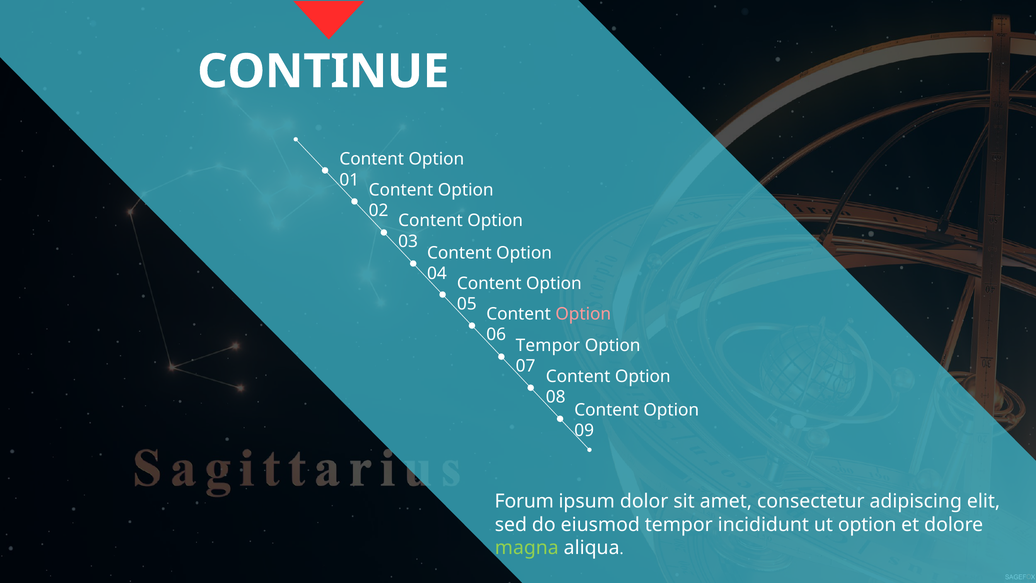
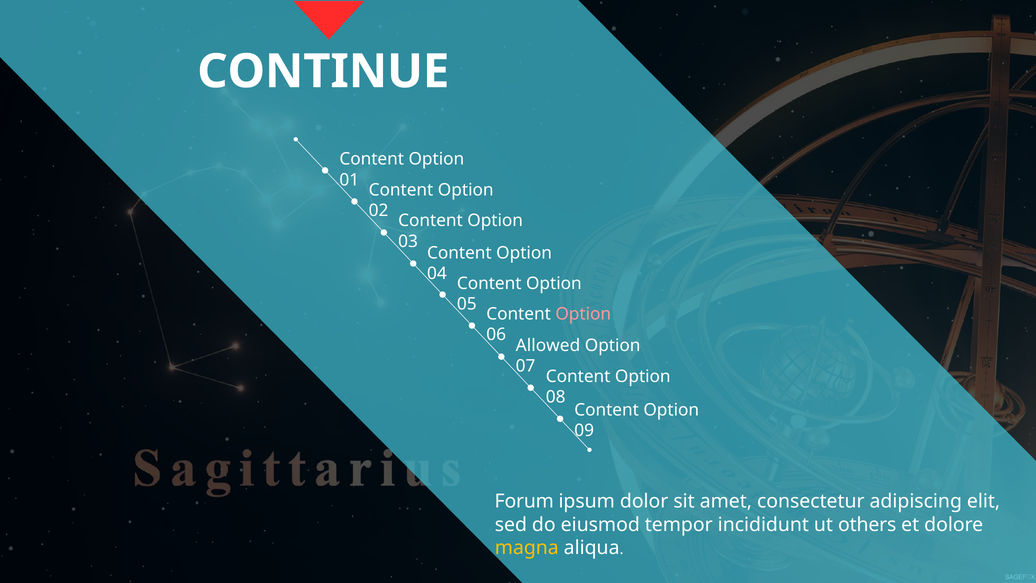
Tempor at (548, 345): Tempor -> Allowed
ut option: option -> others
magna colour: light green -> yellow
